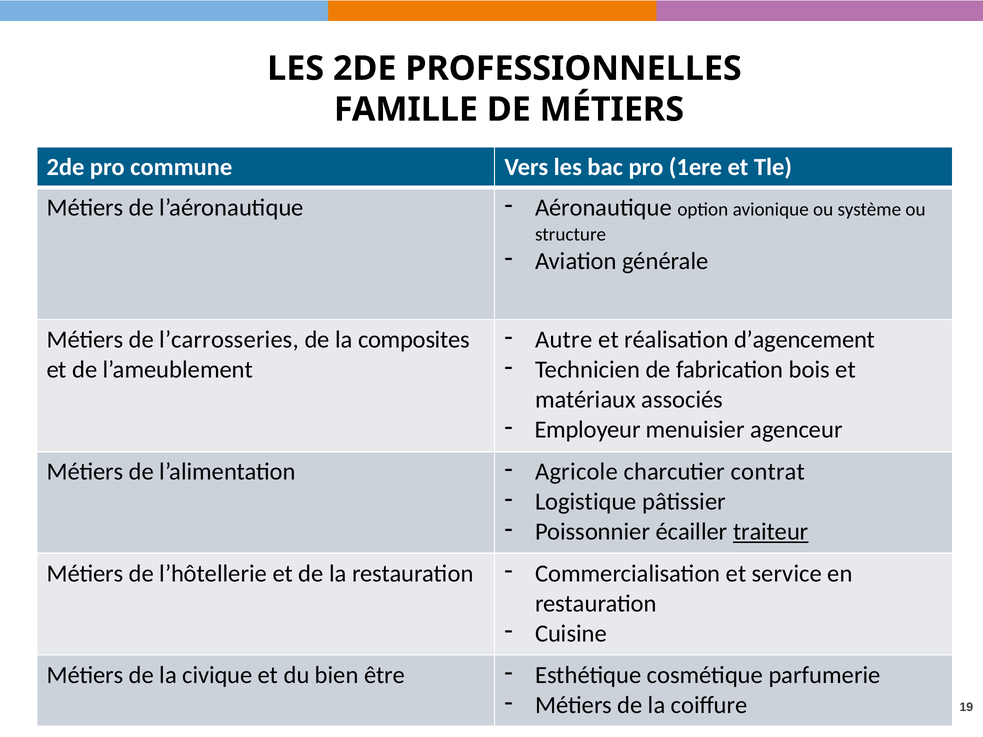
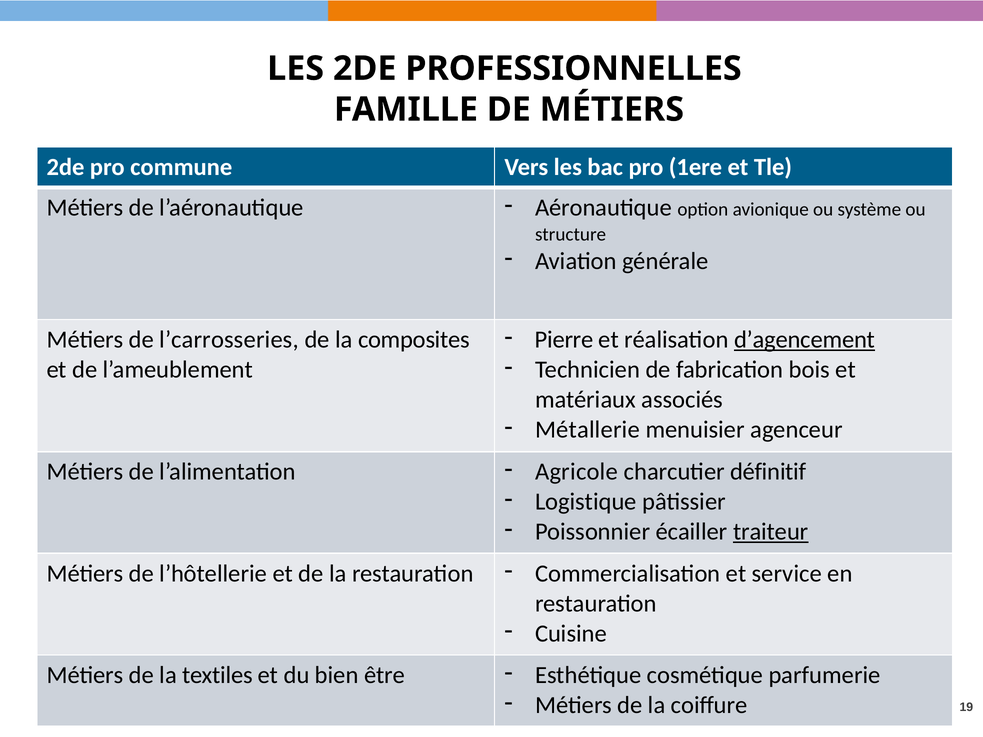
Autre: Autre -> Pierre
d’agencement underline: none -> present
Employeur: Employeur -> Métallerie
contrat: contrat -> définitif
civique: civique -> textiles
